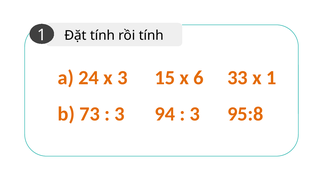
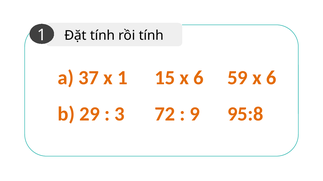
24: 24 -> 37
x 3: 3 -> 1
33: 33 -> 59
1 at (271, 78): 1 -> 6
73: 73 -> 29
94: 94 -> 72
3 at (195, 114): 3 -> 9
